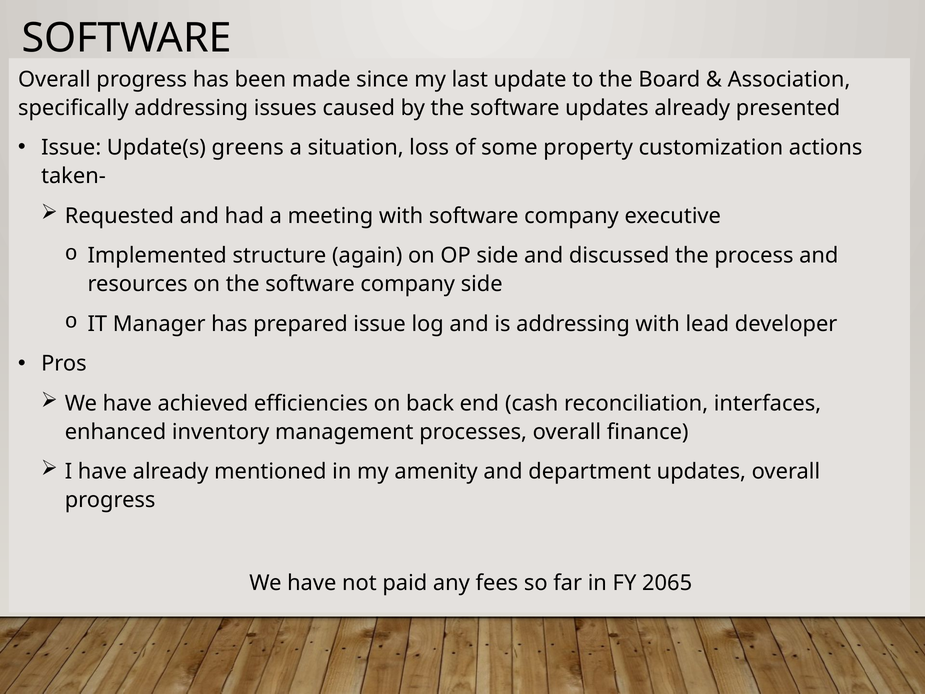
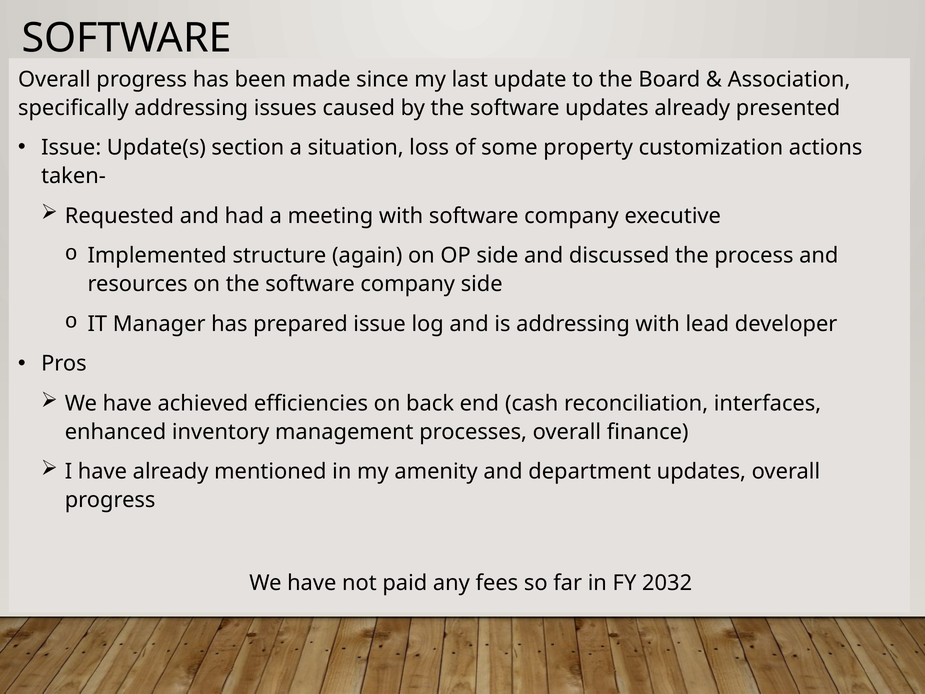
greens: greens -> section
2065: 2065 -> 2032
